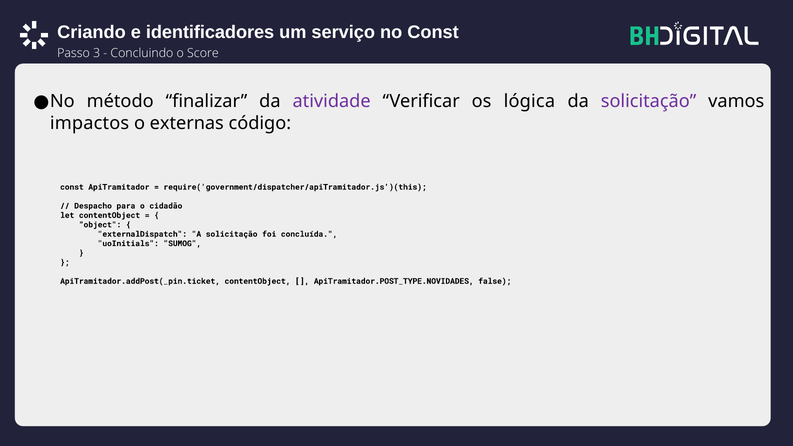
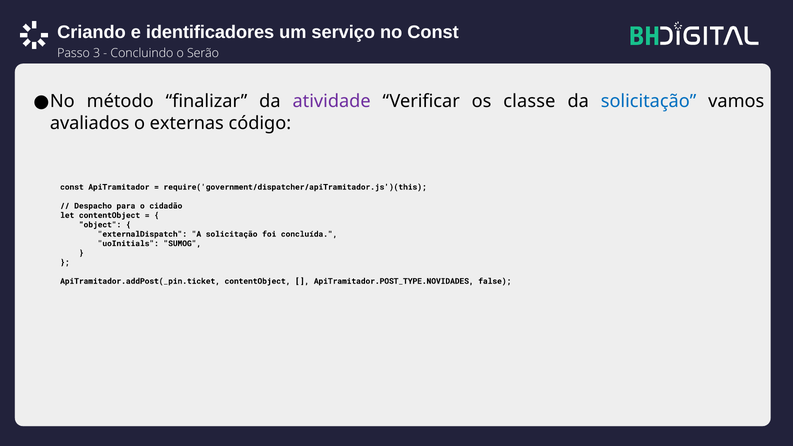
Score: Score -> Serão
lógica: lógica -> classe
solicitação at (649, 101) colour: purple -> blue
impactos: impactos -> avaliados
